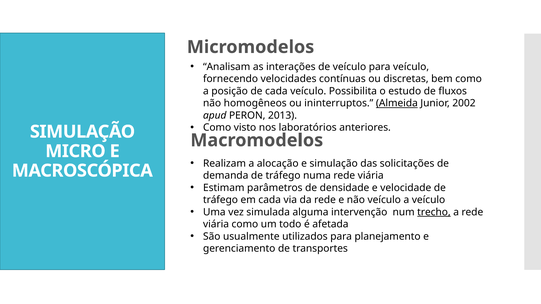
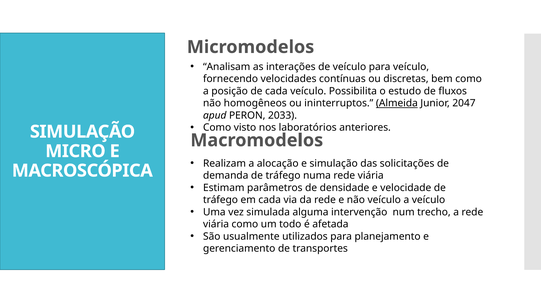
2002: 2002 -> 2047
2013: 2013 -> 2033
trecho underline: present -> none
